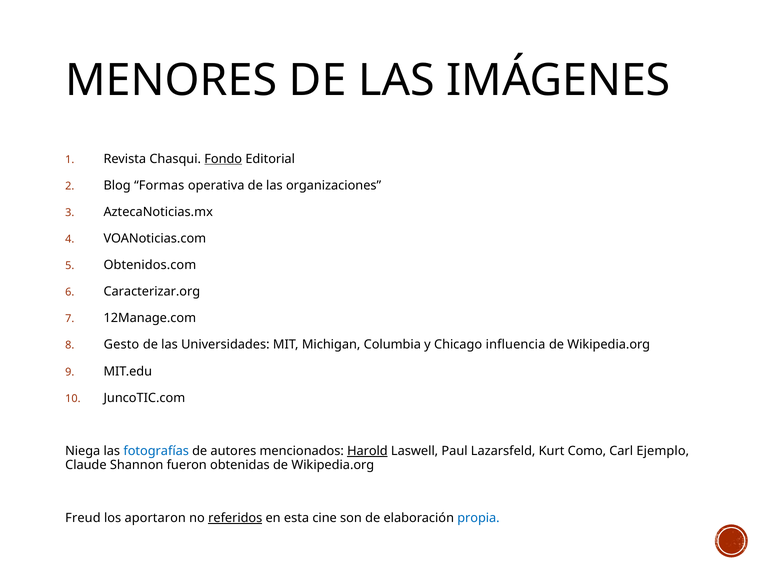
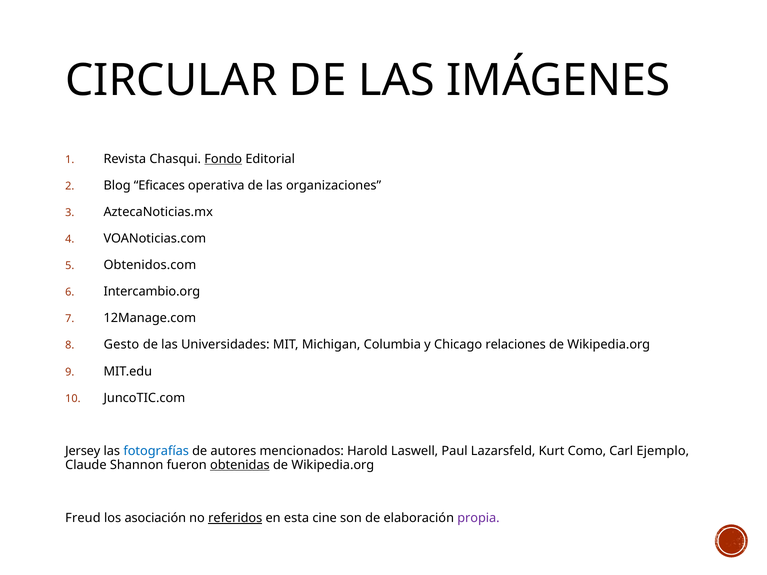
MENORES: MENORES -> CIRCULAR
Formas: Formas -> Eficaces
Caracterizar.org: Caracterizar.org -> Intercambio.org
influencia: influencia -> relaciones
Niega: Niega -> Jersey
Harold underline: present -> none
obtenidas underline: none -> present
aportaron: aportaron -> asociación
propia colour: blue -> purple
